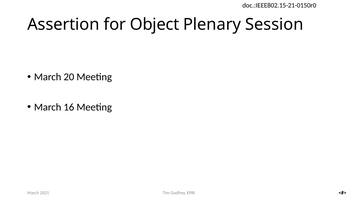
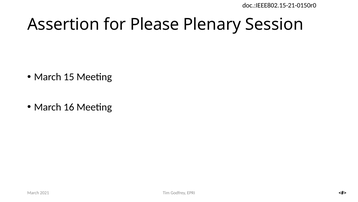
Object: Object -> Please
20: 20 -> 15
